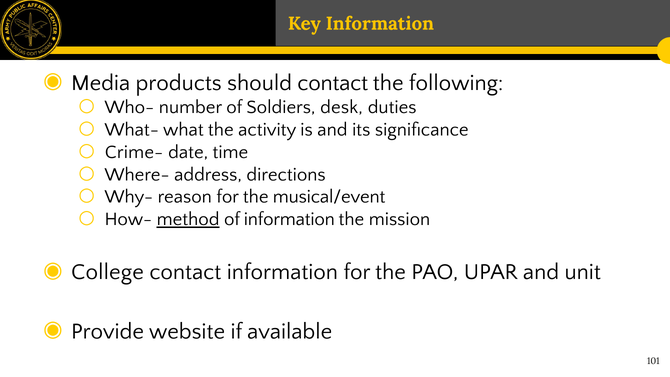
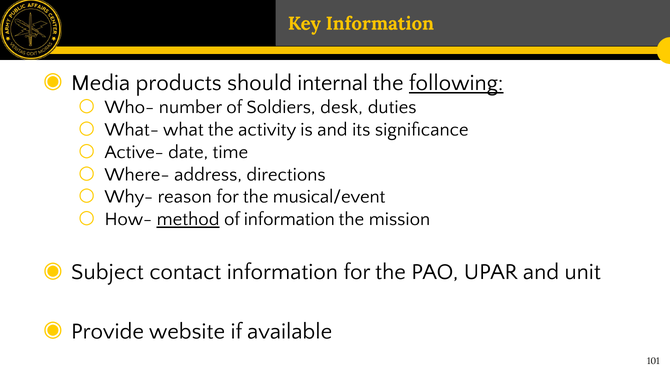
should contact: contact -> internal
following underline: none -> present
Crime-: Crime- -> Active-
College: College -> Subject
